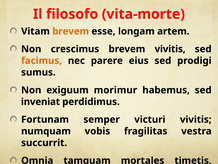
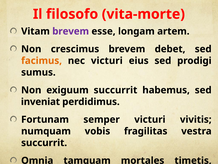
brevem at (71, 31) colour: orange -> purple
brevem vivitis: vivitis -> debet
nec parere: parere -> victuri
exiguum morimur: morimur -> succurrit
